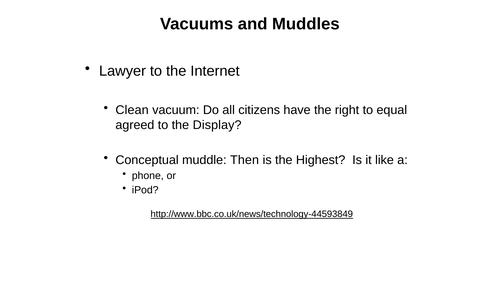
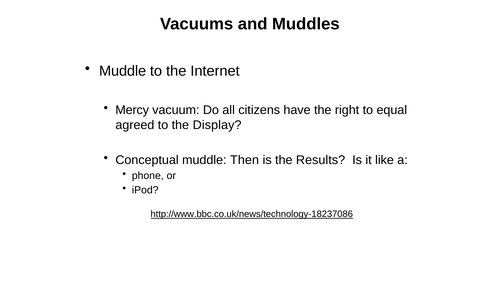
Lawyer at (123, 71): Lawyer -> Muddle
Clean: Clean -> Mercy
Highest: Highest -> Results
http://www.bbc.co.uk/news/technology-44593849: http://www.bbc.co.uk/news/technology-44593849 -> http://www.bbc.co.uk/news/technology-18237086
